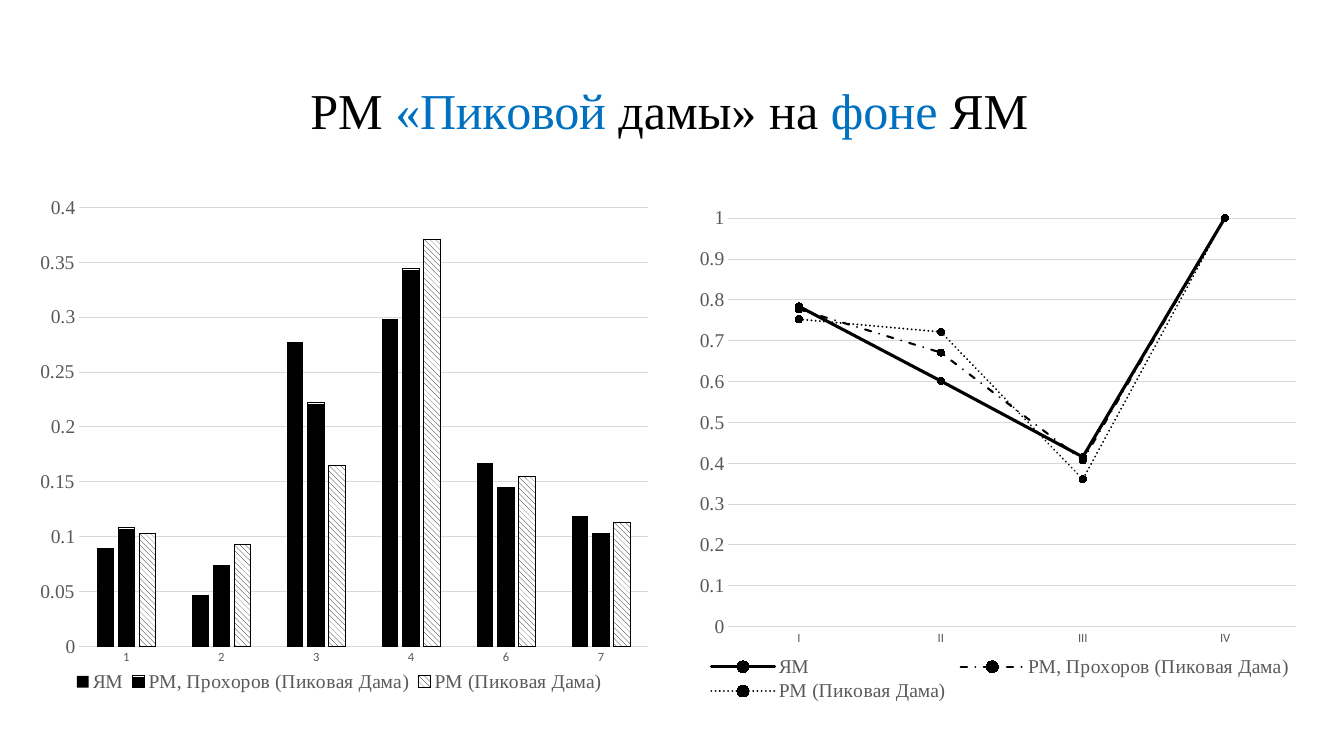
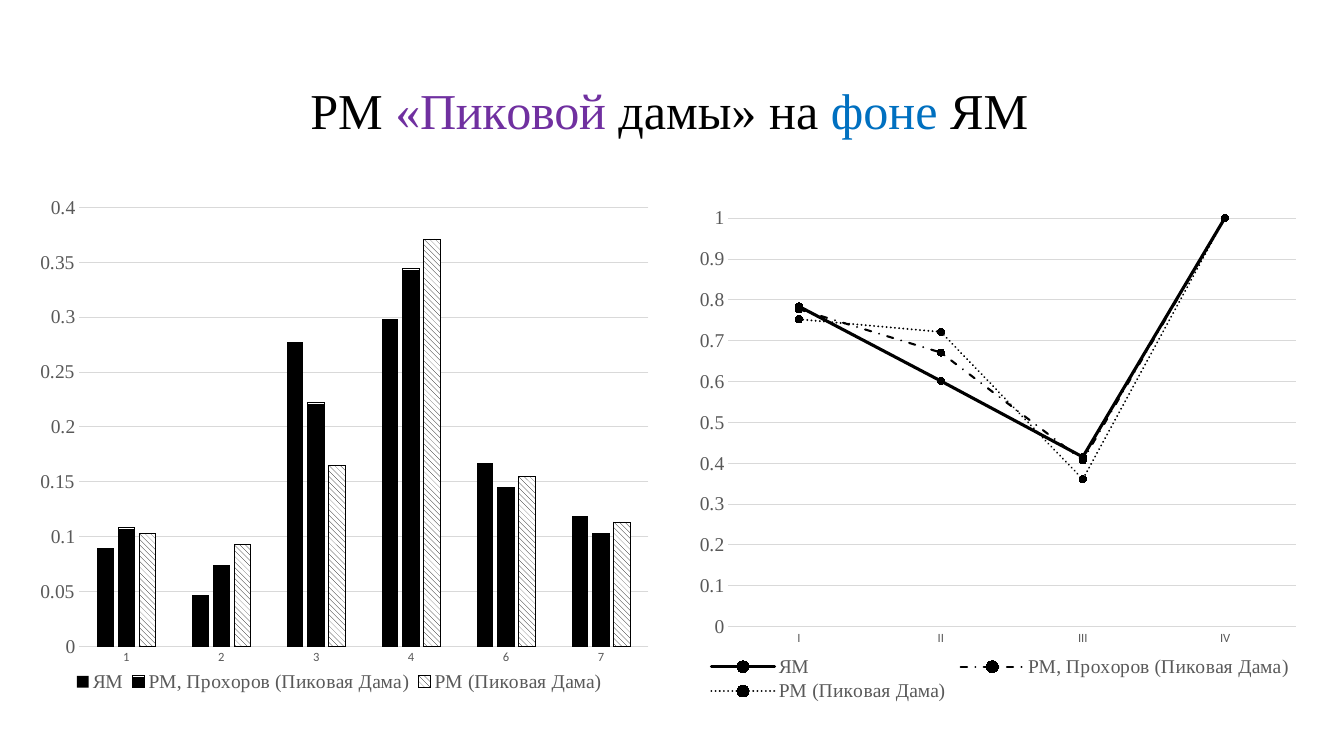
Пиковой colour: blue -> purple
